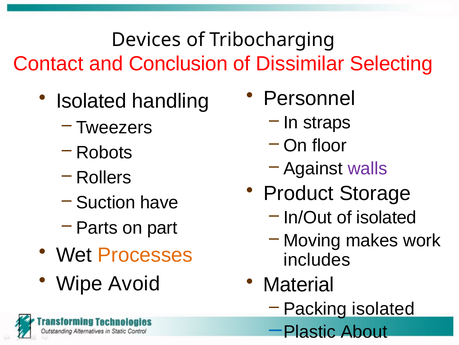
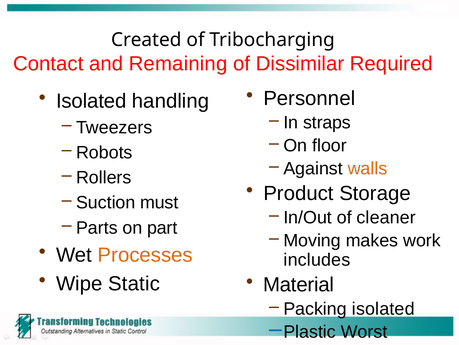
Devices: Devices -> Created
Conclusion: Conclusion -> Remaining
Selecting: Selecting -> Required
walls colour: purple -> orange
have: have -> must
of isolated: isolated -> cleaner
Avoid: Avoid -> Static
About: About -> Worst
